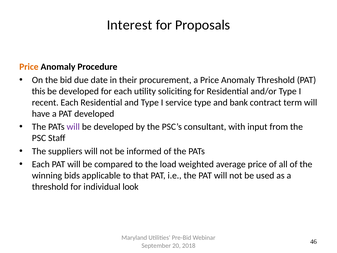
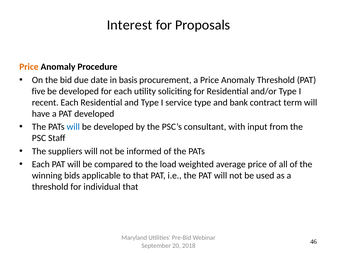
their: their -> basis
this: this -> five
will at (73, 127) colour: purple -> blue
individual look: look -> that
